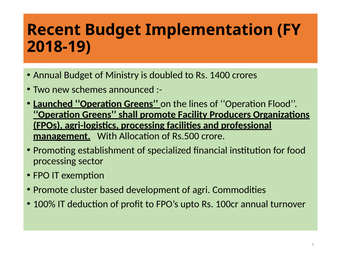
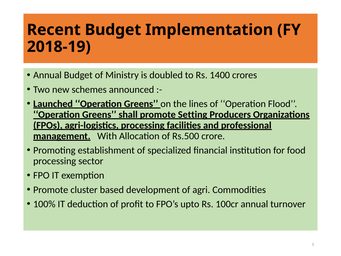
Facility: Facility -> Setting
